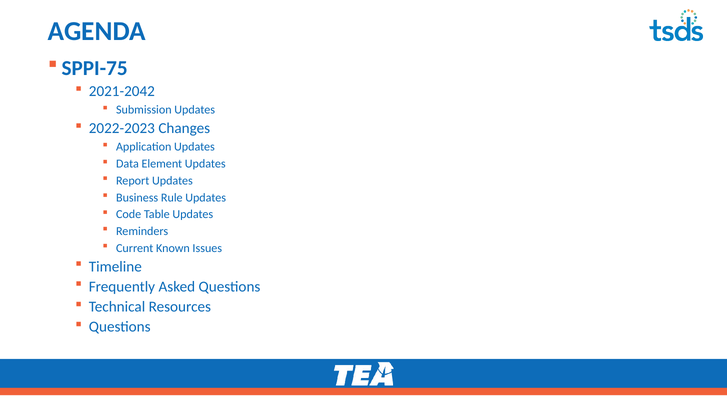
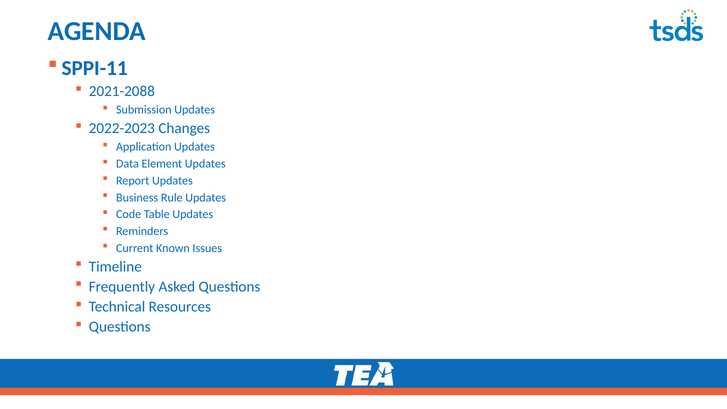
SPPI-75: SPPI-75 -> SPPI-11
2021-2042: 2021-2042 -> 2021-2088
